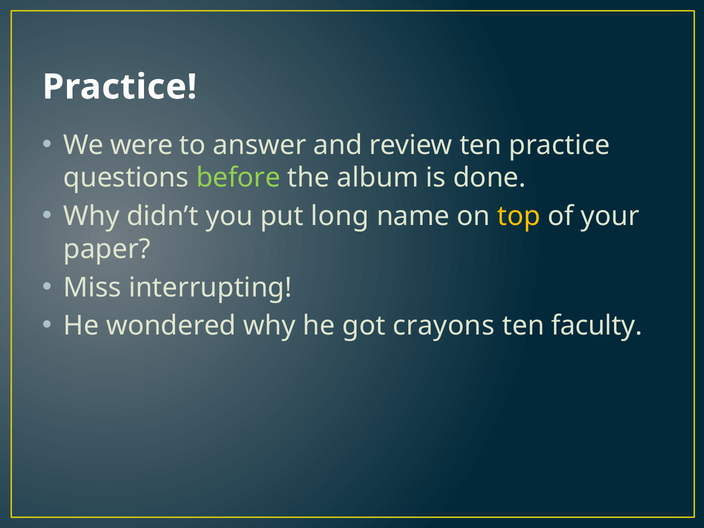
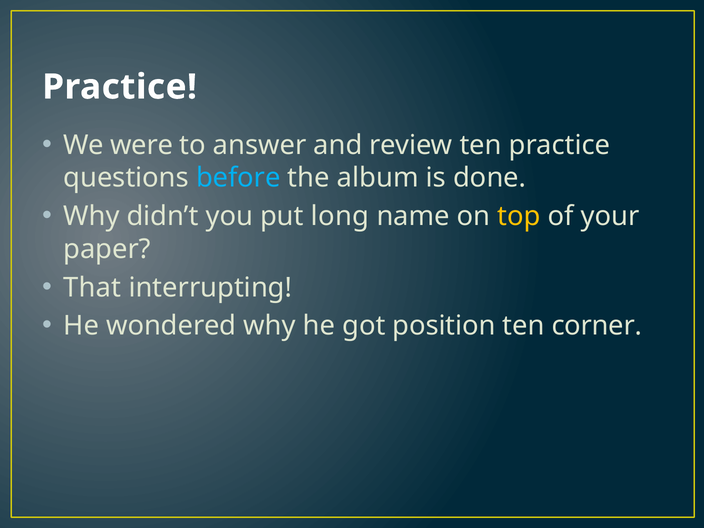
before colour: light green -> light blue
Miss: Miss -> That
crayons: crayons -> position
faculty: faculty -> corner
